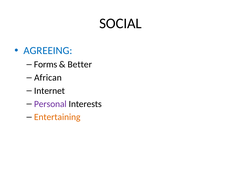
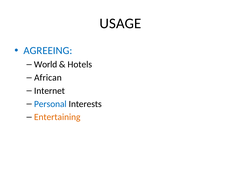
SOCIAL: SOCIAL -> USAGE
Forms: Forms -> World
Better: Better -> Hotels
Personal colour: purple -> blue
